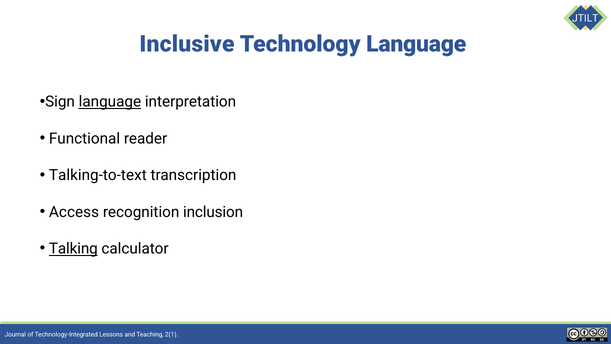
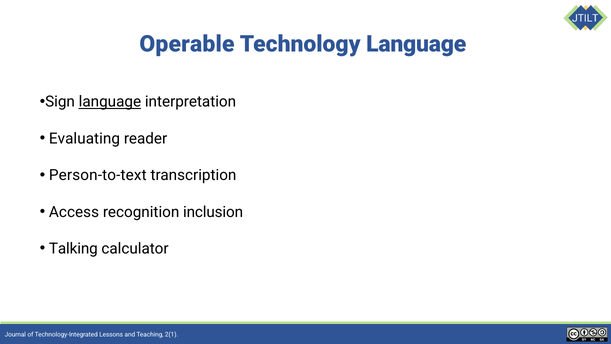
Inclusive: Inclusive -> Operable
Functional: Functional -> Evaluating
Talking-to-text: Talking-to-text -> Person-to-text
Talking underline: present -> none
